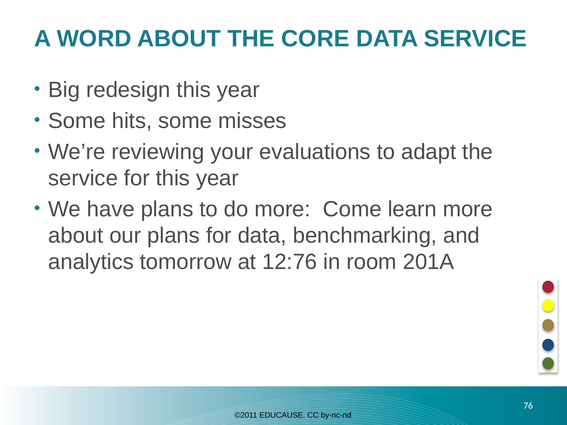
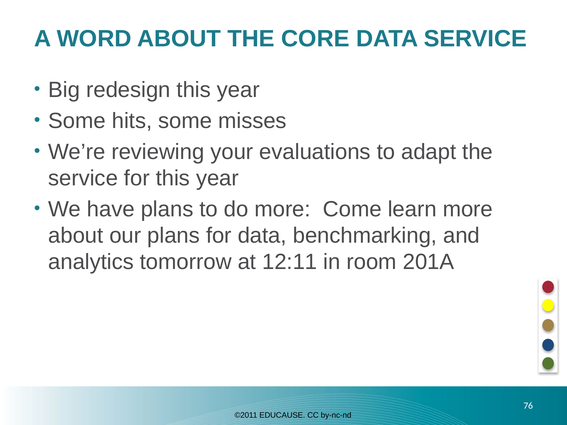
12:76: 12:76 -> 12:11
